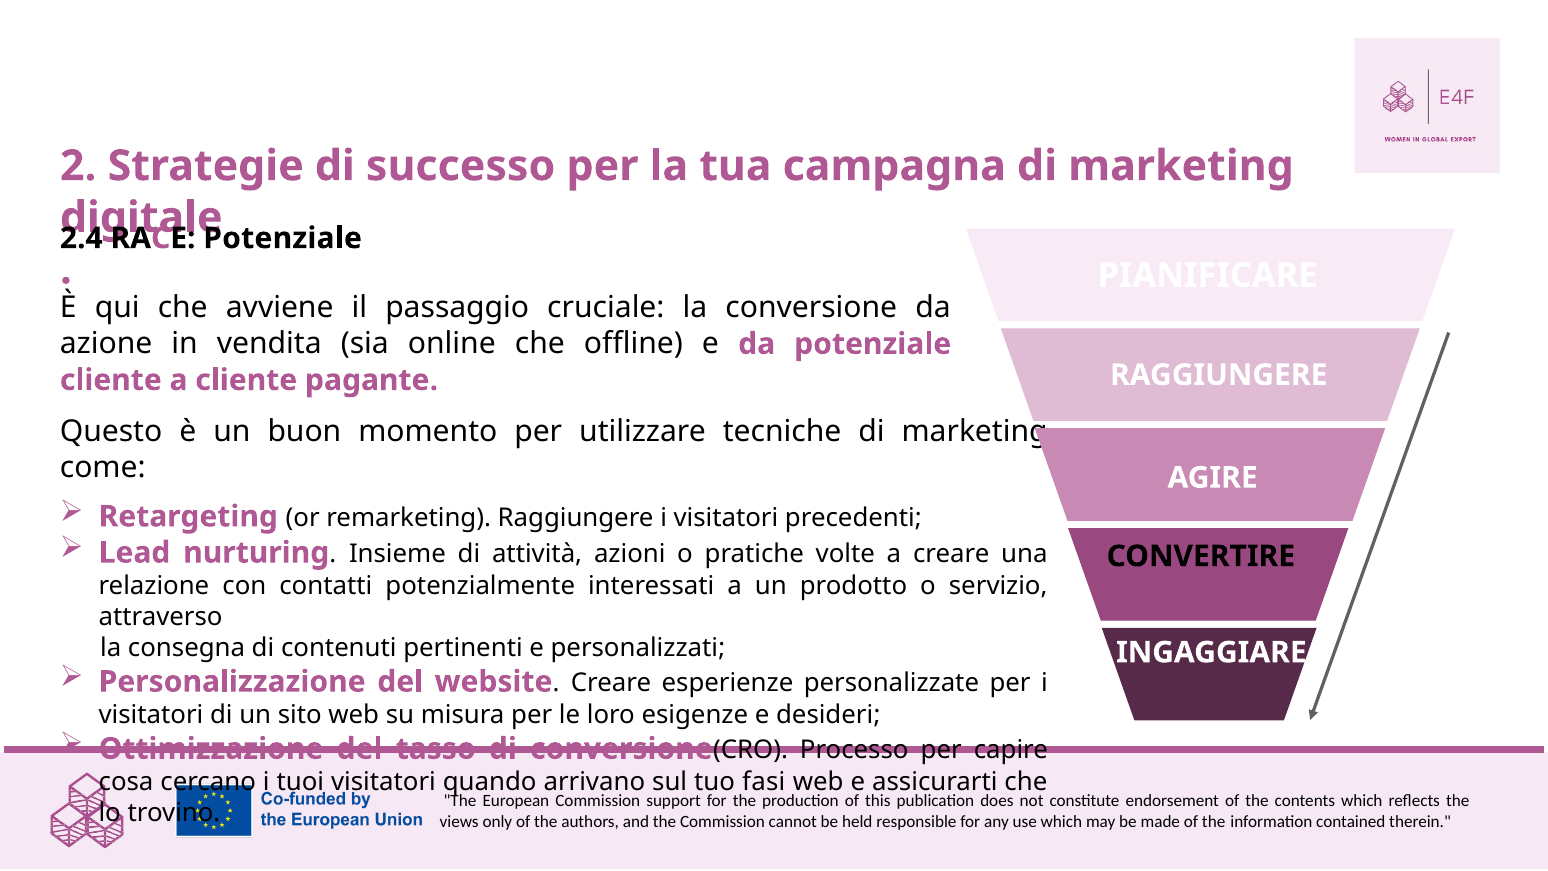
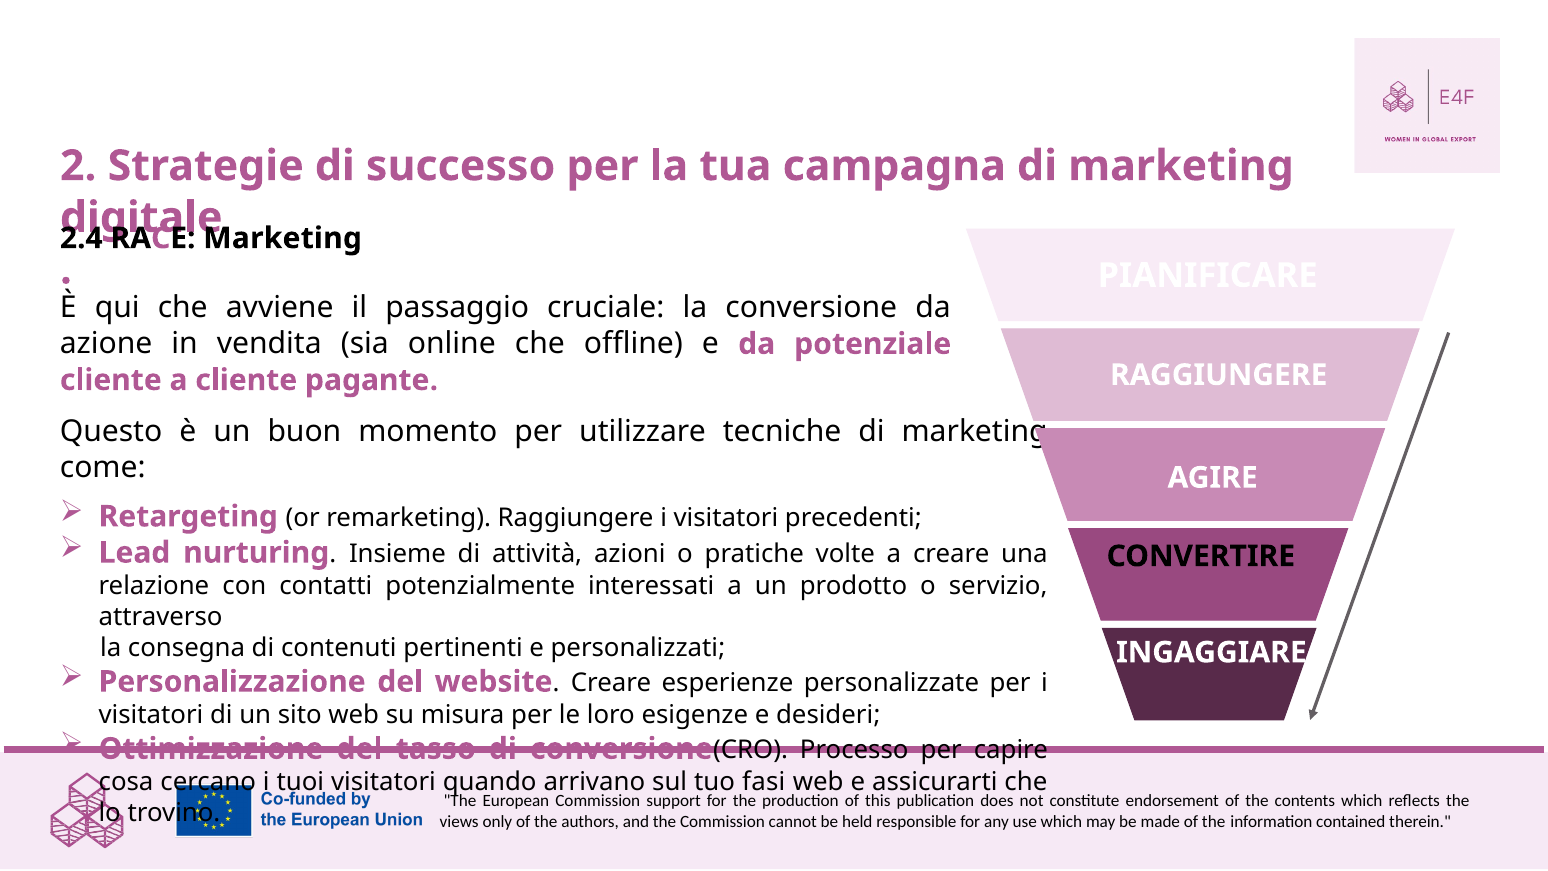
Potenziale at (283, 238): Potenziale -> Marketing
